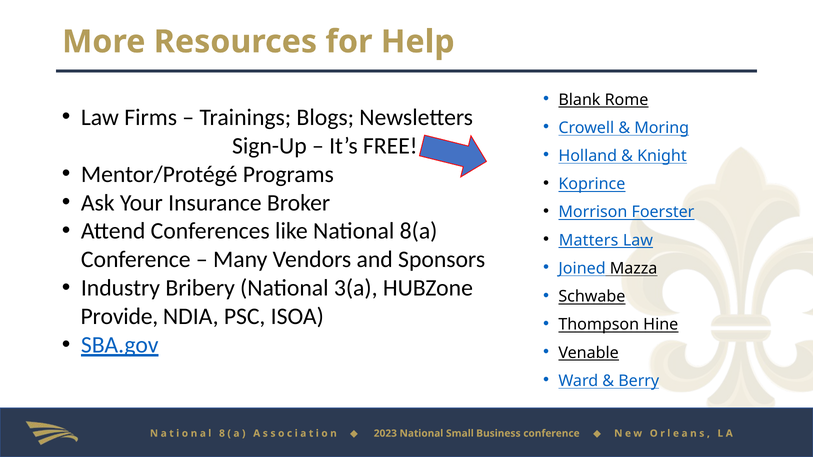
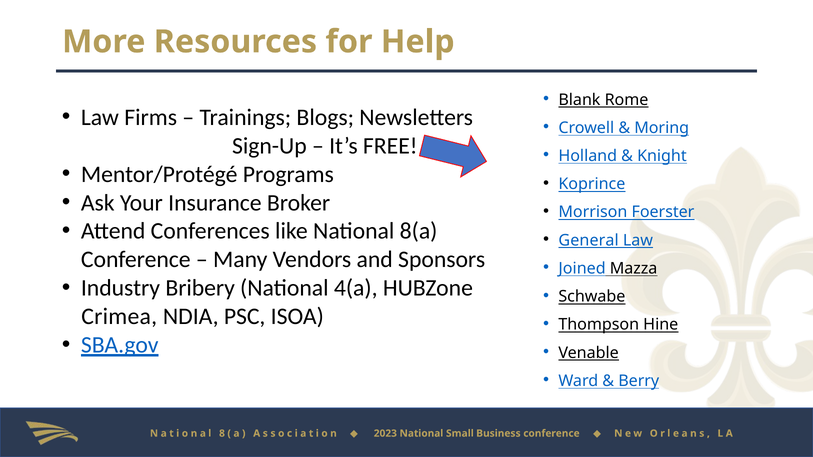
Matters: Matters -> General
3(a: 3(a -> 4(a
Provide: Provide -> Crimea
